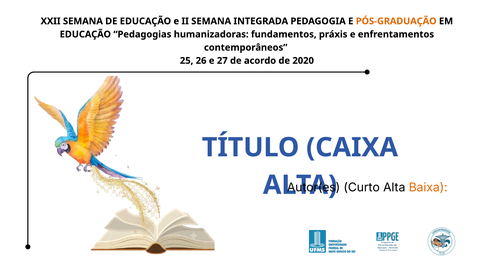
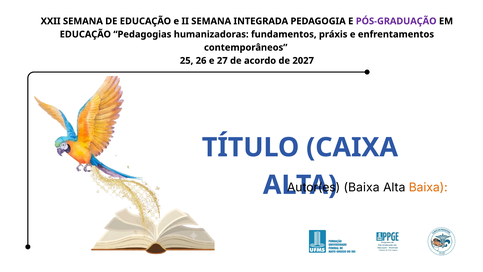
PÓS-GRADUAÇÃO colour: orange -> purple
2020: 2020 -> 2027
Curto at (362, 187): Curto -> Baixa
